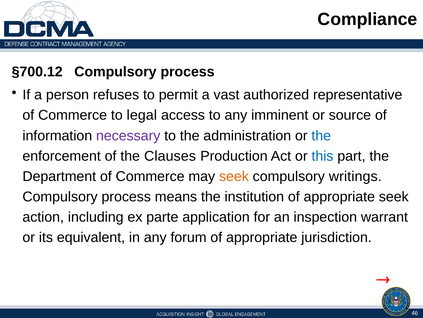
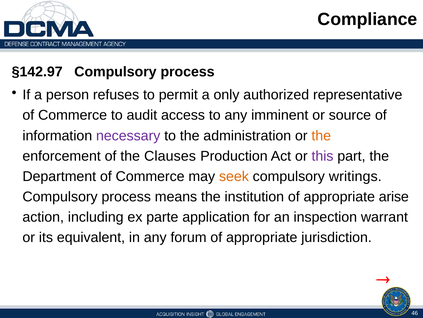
§700.12: §700.12 -> §142.97
vast: vast -> only
legal: legal -> audit
the at (321, 135) colour: blue -> orange
this colour: blue -> purple
appropriate seek: seek -> arise
